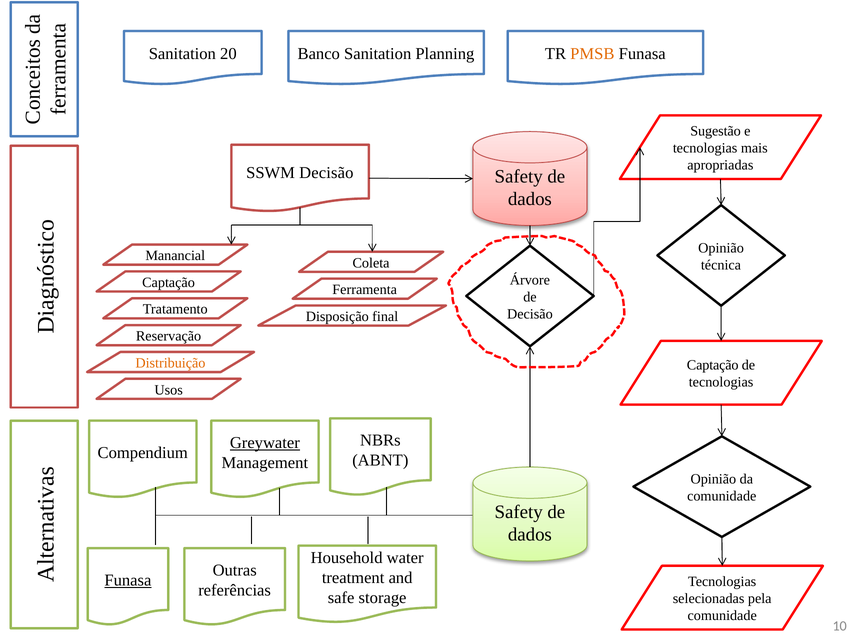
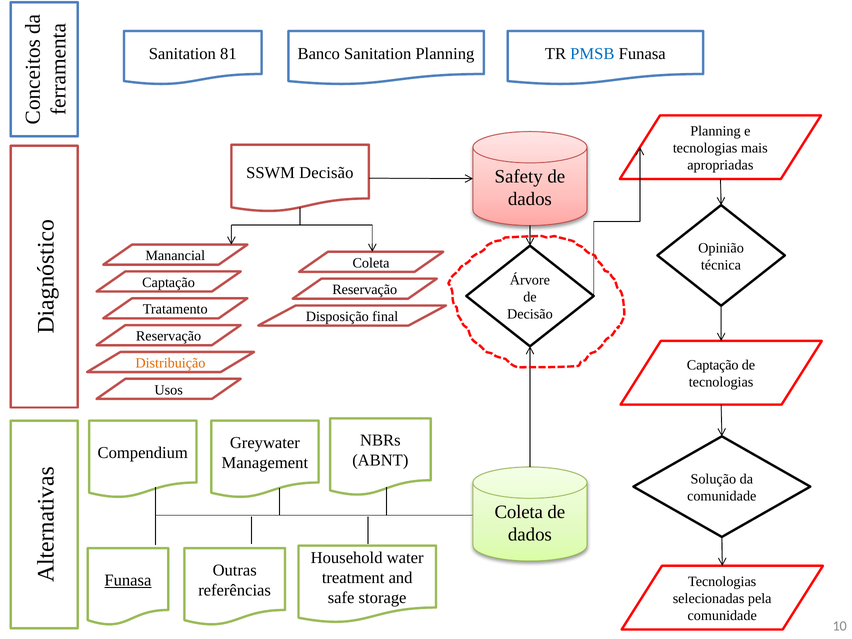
20: 20 -> 81
PMSB colour: orange -> blue
Sugestão at (716, 131): Sugestão -> Planning
Ferramenta at (365, 290): Ferramenta -> Reservação
Greywater underline: present -> none
Opinião at (713, 479): Opinião -> Solução
Safety at (519, 512): Safety -> Coleta
